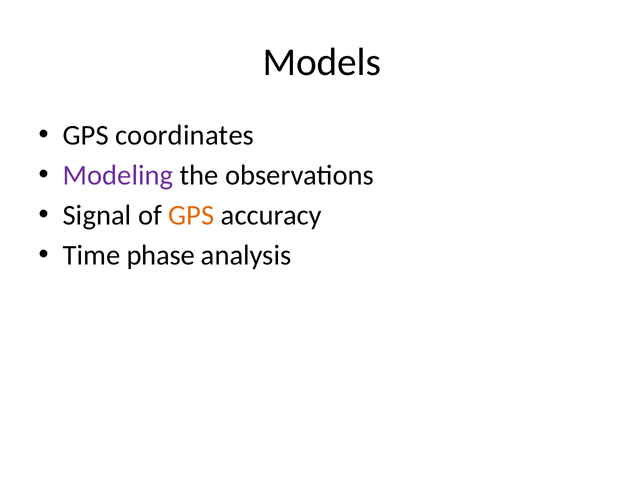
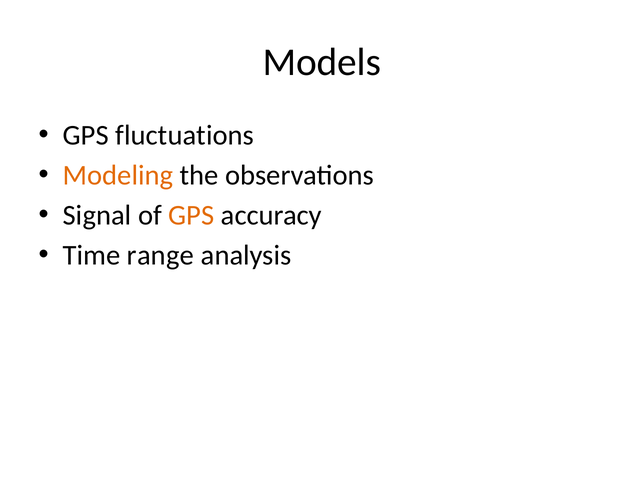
coordinates: coordinates -> fluctuations
Modeling colour: purple -> orange
phase: phase -> range
